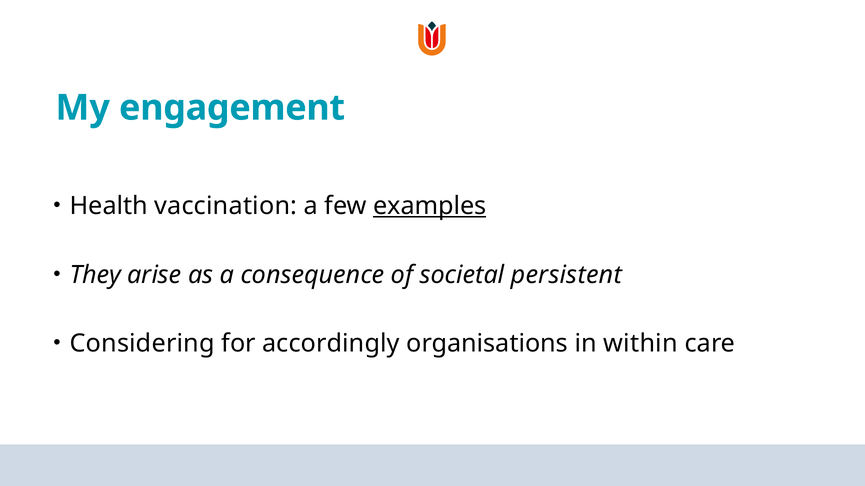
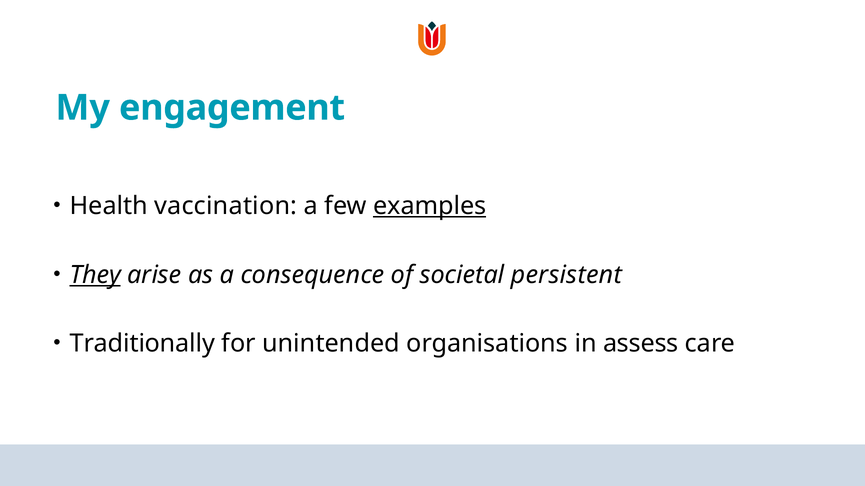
They underline: none -> present
Considering: Considering -> Traditionally
accordingly: accordingly -> unintended
within: within -> assess
